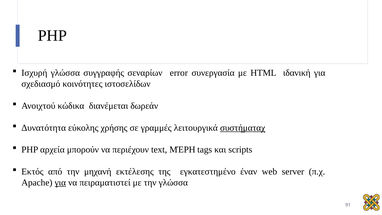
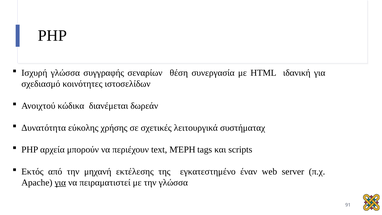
error: error -> θέση
γραμμές: γραμμές -> σχετικές
συστήματαχ underline: present -> none
